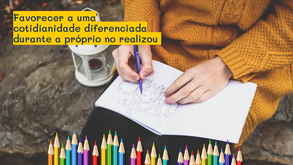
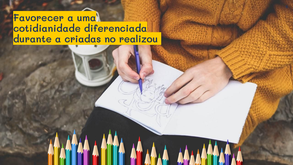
próprio: próprio -> criadas
